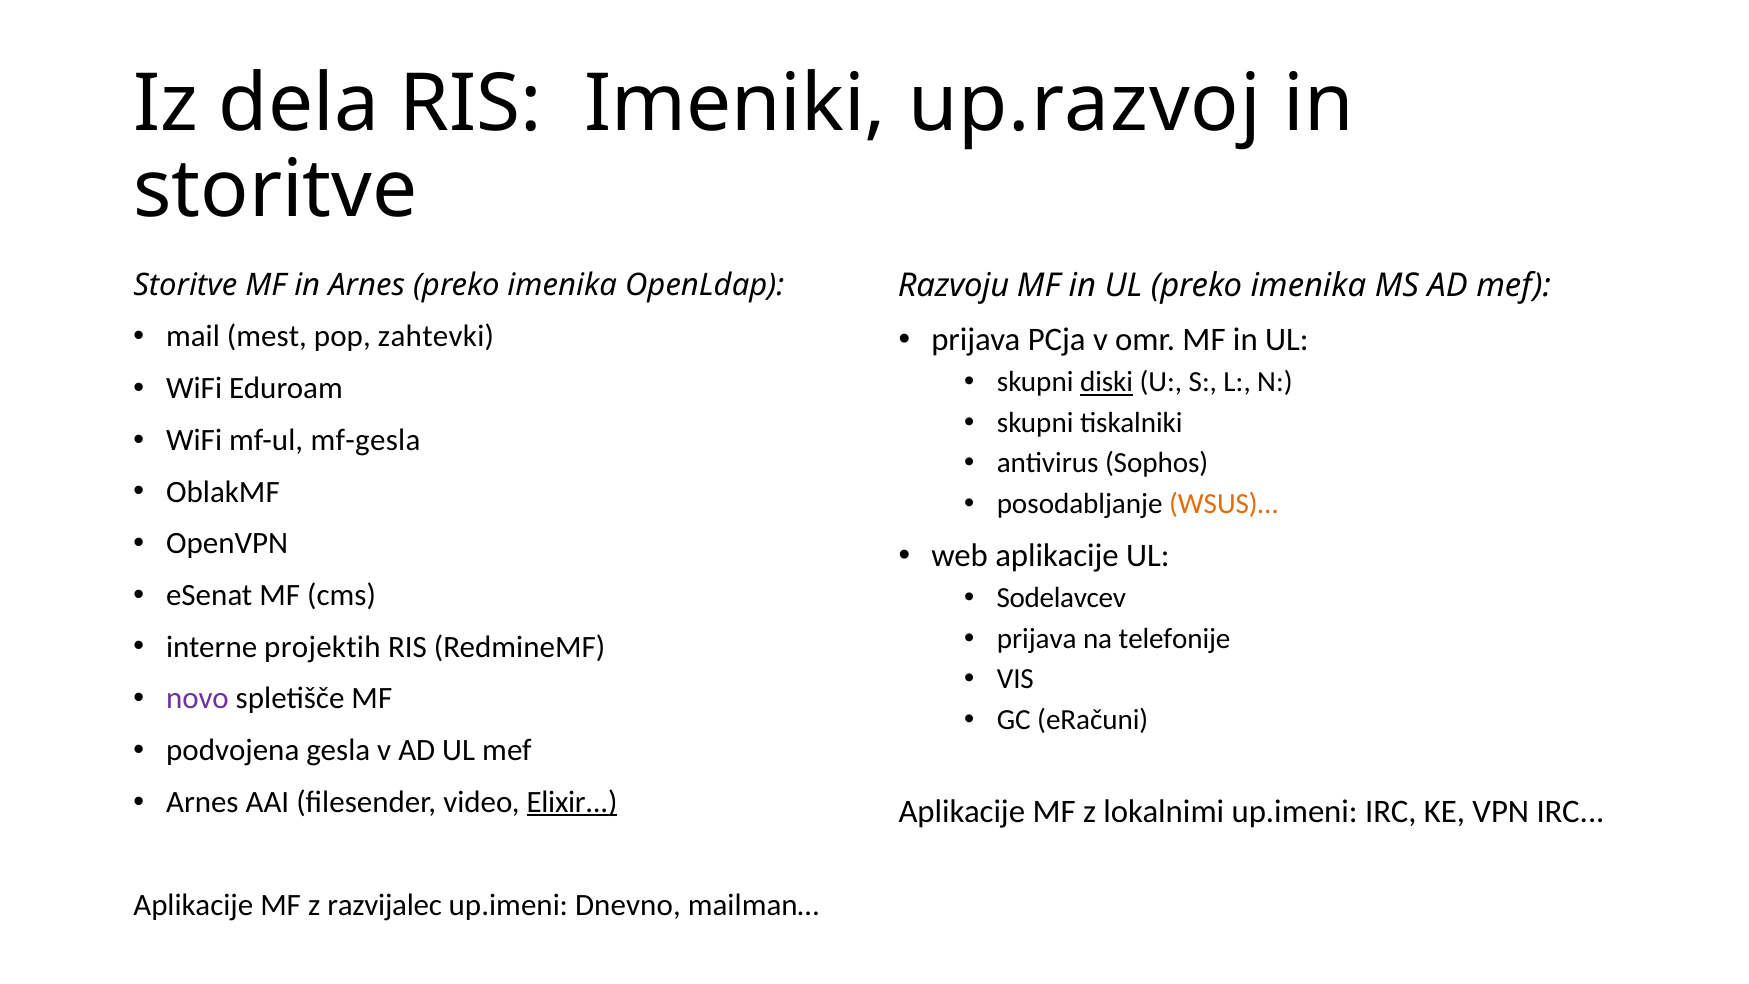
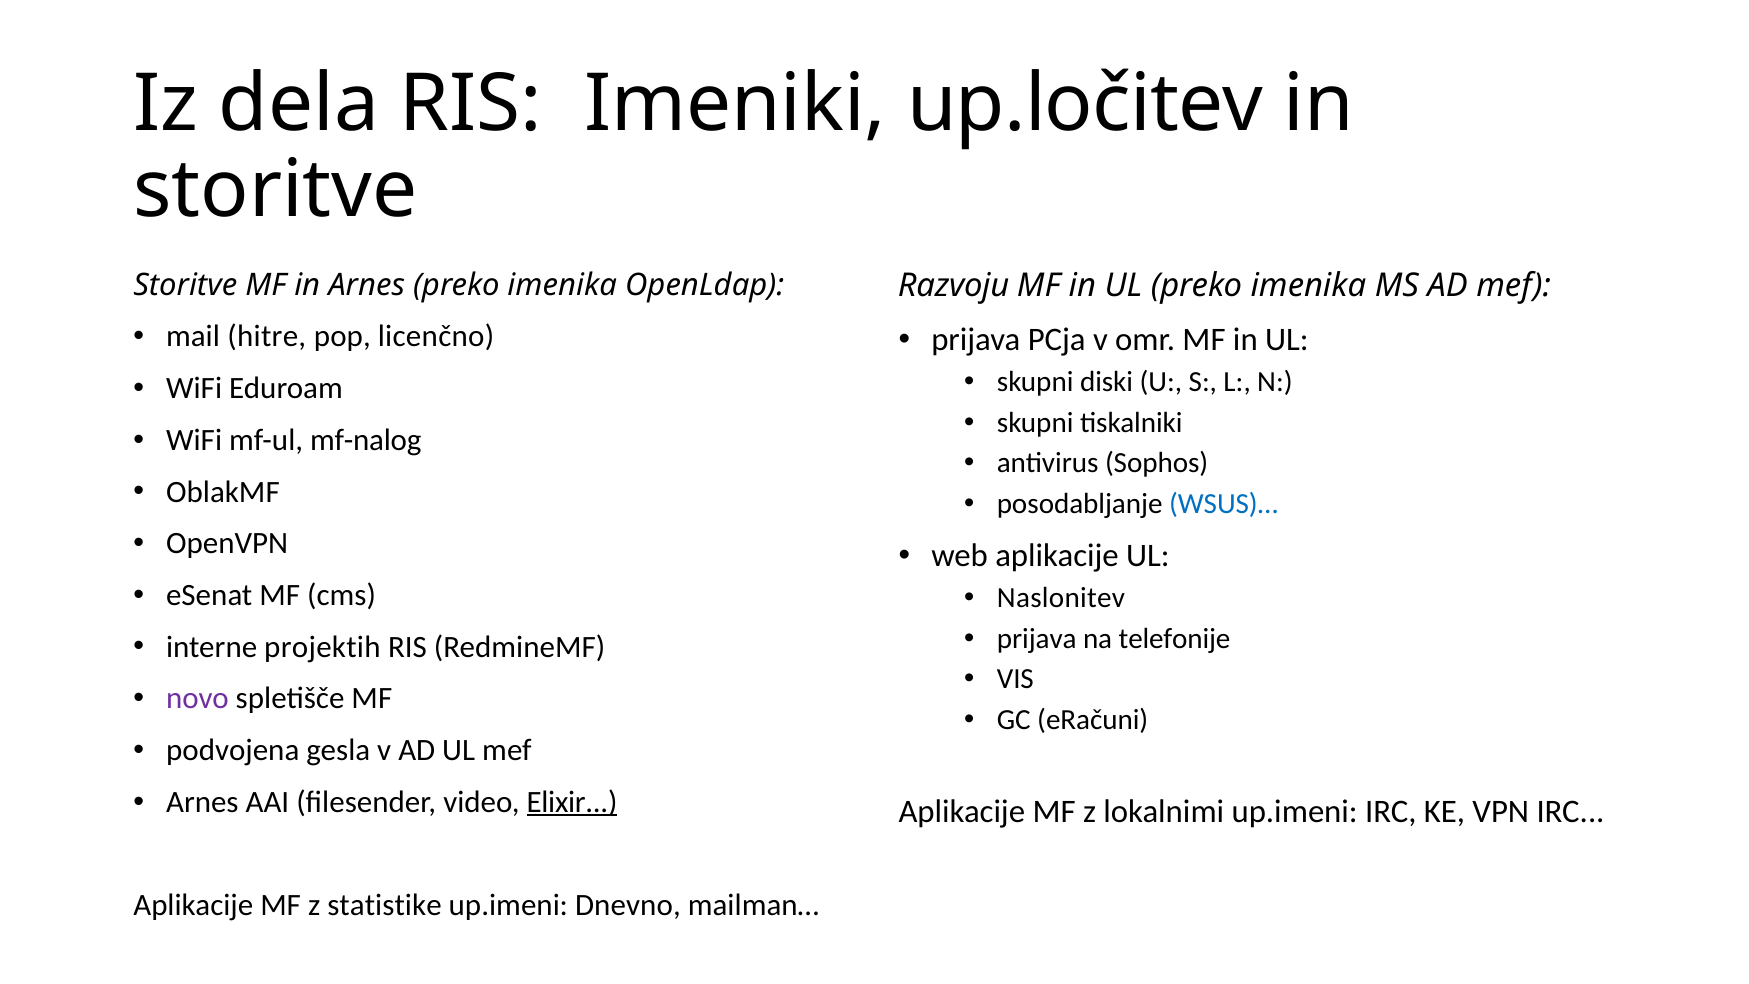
up.razvoj: up.razvoj -> up.ločitev
mest: mest -> hitre
zahtevki: zahtevki -> licenčno
diski underline: present -> none
mf-gesla: mf-gesla -> mf-nalog
WSUS)… colour: orange -> blue
Sodelavcev: Sodelavcev -> Naslonitev
razvijalec: razvijalec -> statistike
